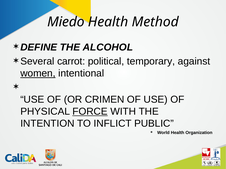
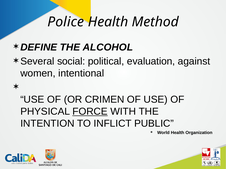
Miedo: Miedo -> Police
carrot: carrot -> social
temporary: temporary -> evaluation
women underline: present -> none
